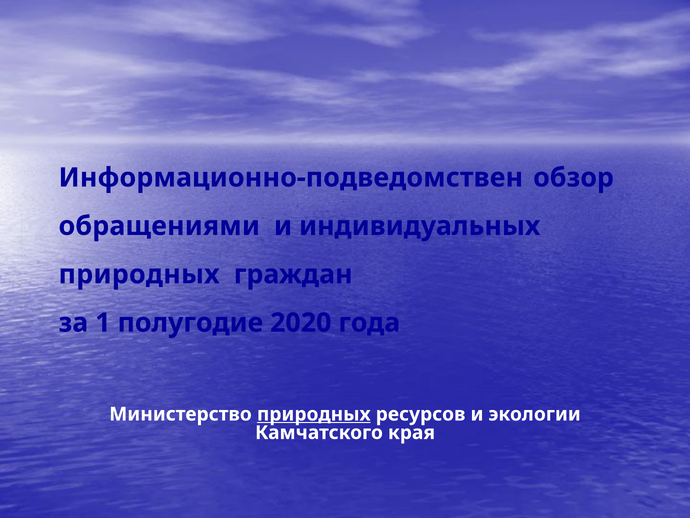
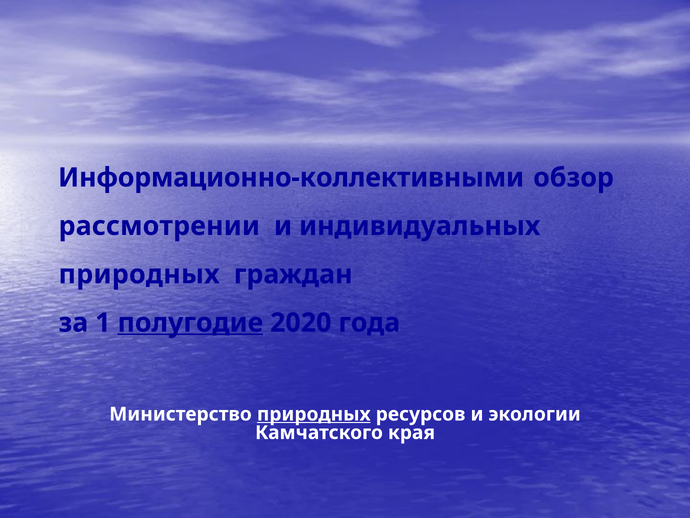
Информационно-подведомствен: Информационно-подведомствен -> Информационно-коллективными
обращениями: обращениями -> рассмотрении
полугодие underline: none -> present
